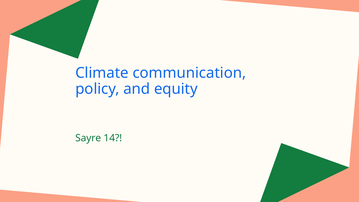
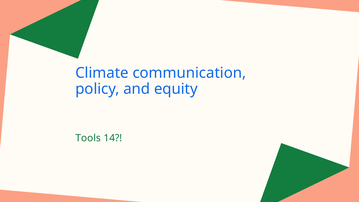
Sayre: Sayre -> Tools
